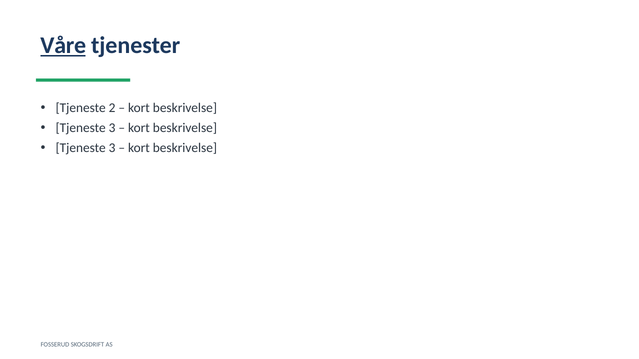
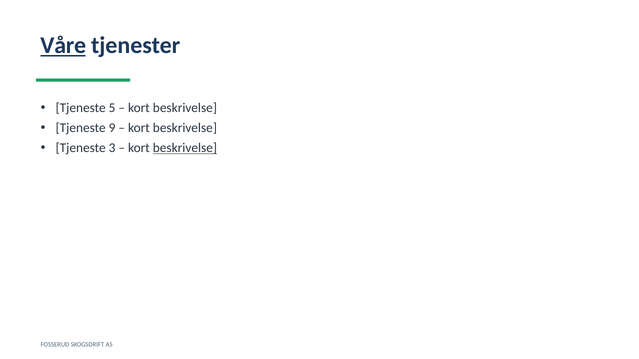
2: 2 -> 5
3 at (112, 128): 3 -> 9
beskrivelse at (185, 148) underline: none -> present
